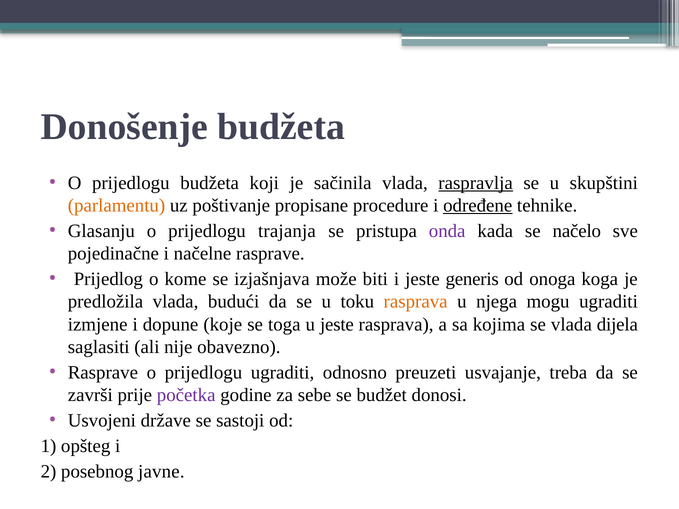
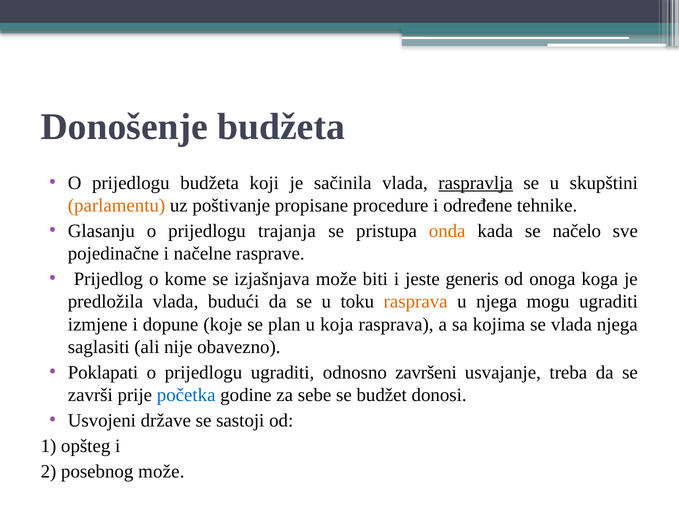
određene underline: present -> none
onda colour: purple -> orange
toga: toga -> plan
u jeste: jeste -> koja
vlada dijela: dijela -> njega
Rasprave at (103, 373): Rasprave -> Poklapati
preuzeti: preuzeti -> završeni
početka colour: purple -> blue
posebnog javne: javne -> može
